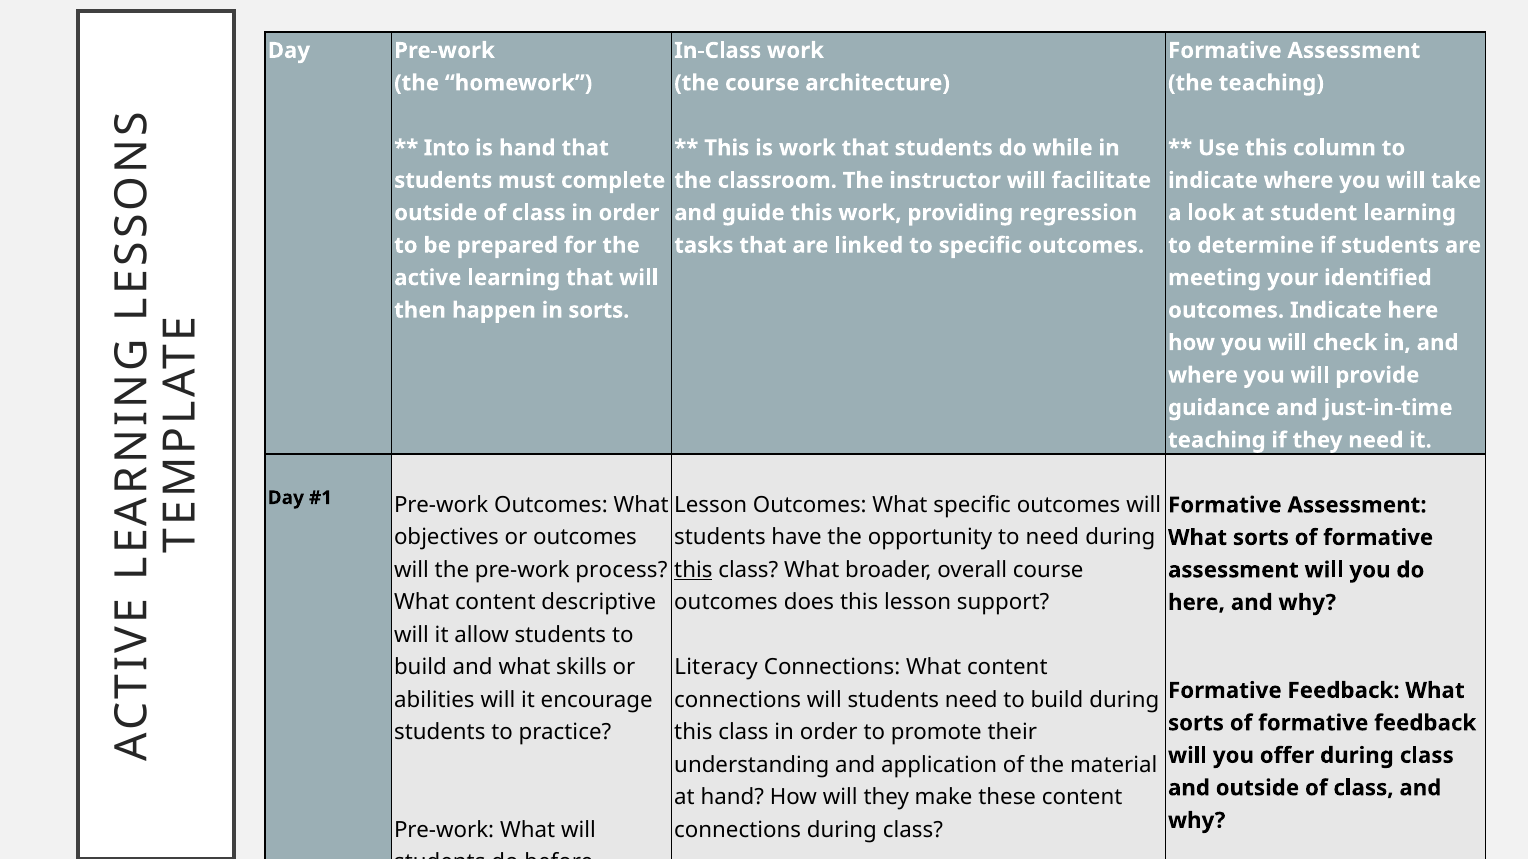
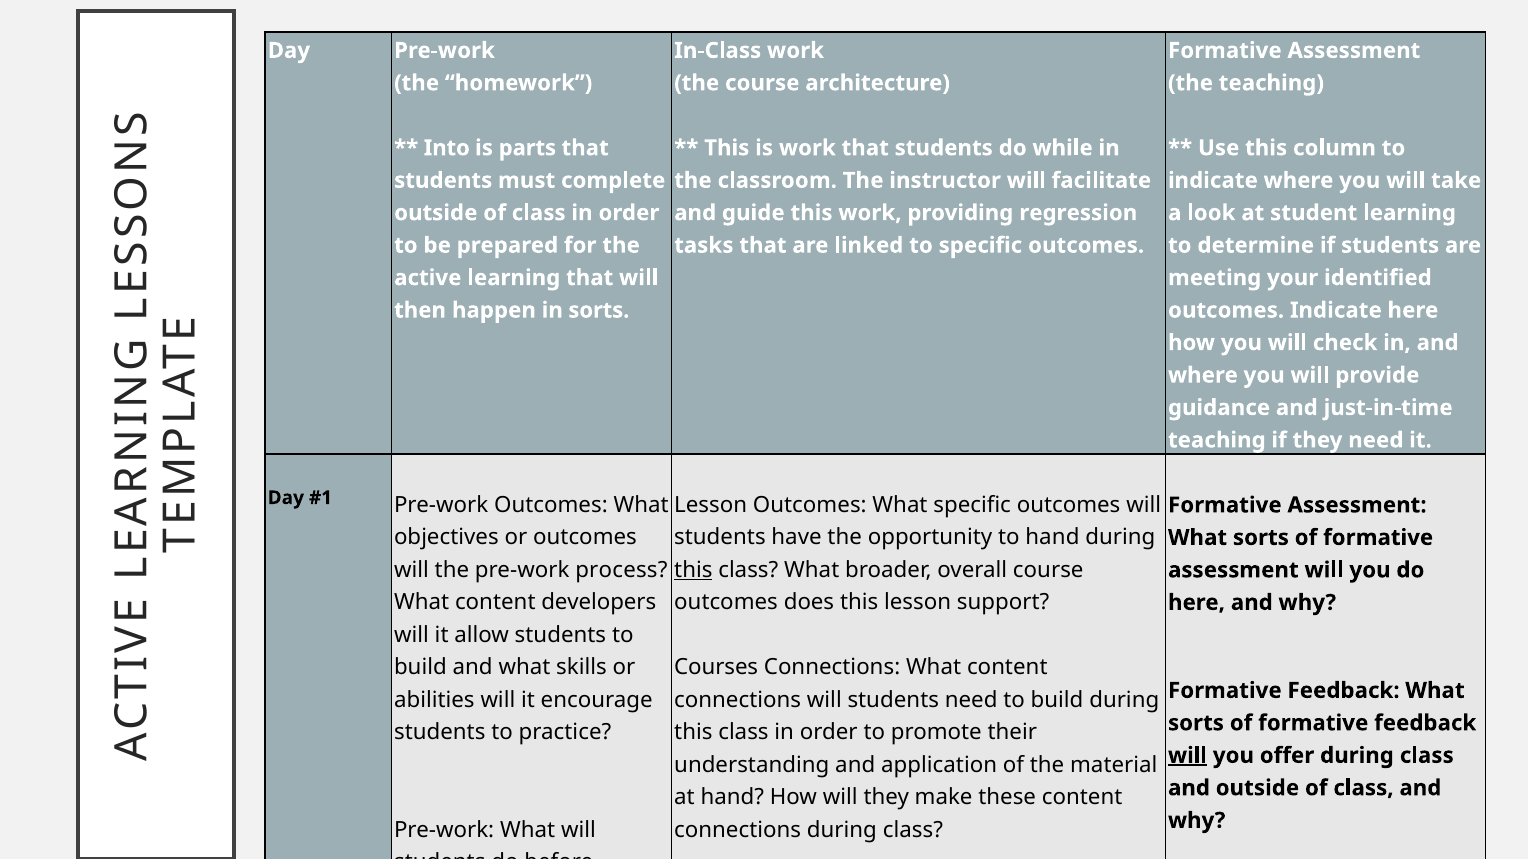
is hand: hand -> parts
to need: need -> hand
descriptive: descriptive -> developers
Literacy: Literacy -> Courses
will at (1188, 756) underline: none -> present
